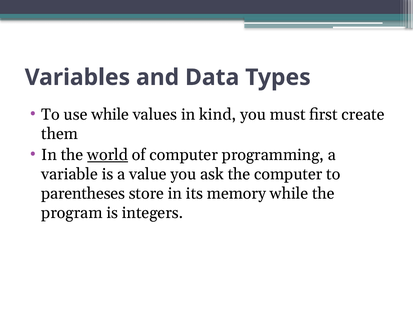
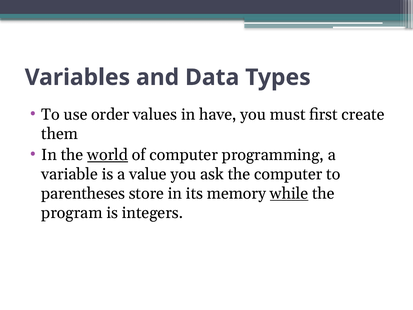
use while: while -> order
kind: kind -> have
while at (289, 193) underline: none -> present
